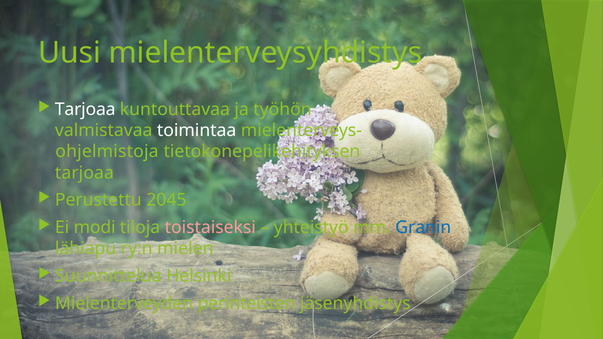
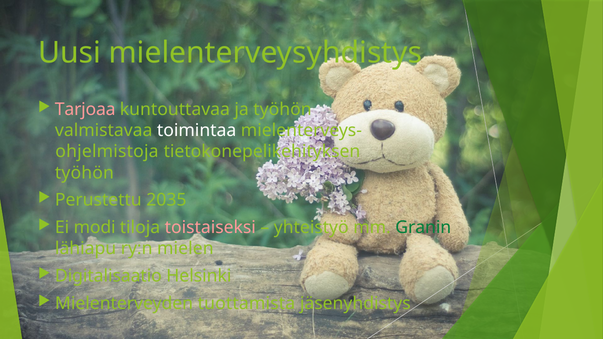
Tarjoaa at (85, 110) colour: white -> pink
tarjoaa at (84, 173): tarjoaa -> työhön
2045: 2045 -> 2035
Granin colour: blue -> green
Suunnittelua: Suunnittelua -> Digitalisaatio
perinteisten: perinteisten -> tuottamista
